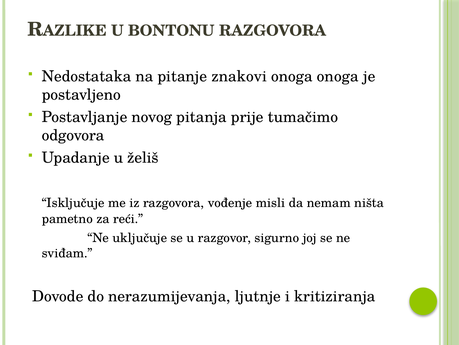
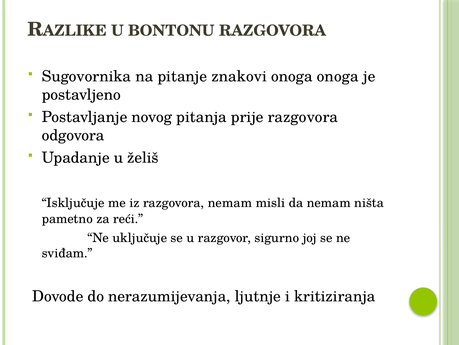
Nedostataka: Nedostataka -> Sugovornika
prije tumačimo: tumačimo -> razgovora
razgovora vođenje: vođenje -> nemam
